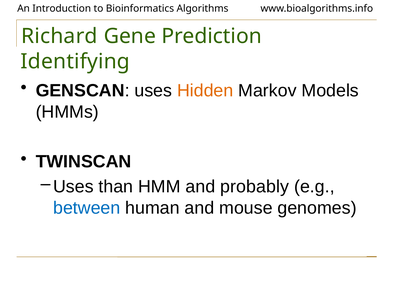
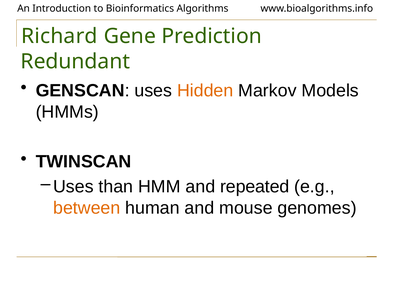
Identifying: Identifying -> Redundant
probably: probably -> repeated
between colour: blue -> orange
